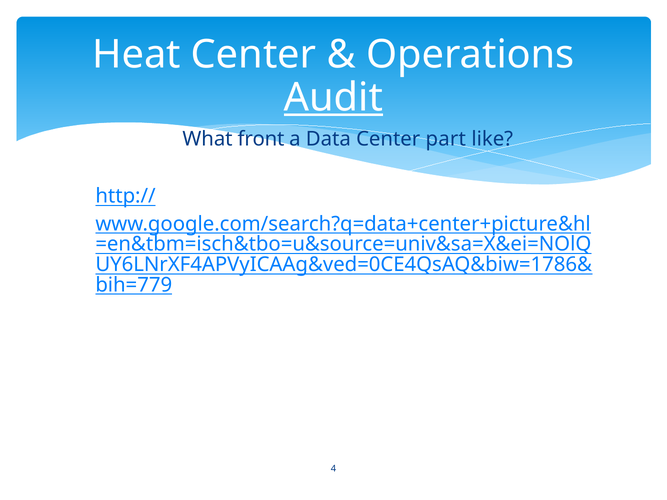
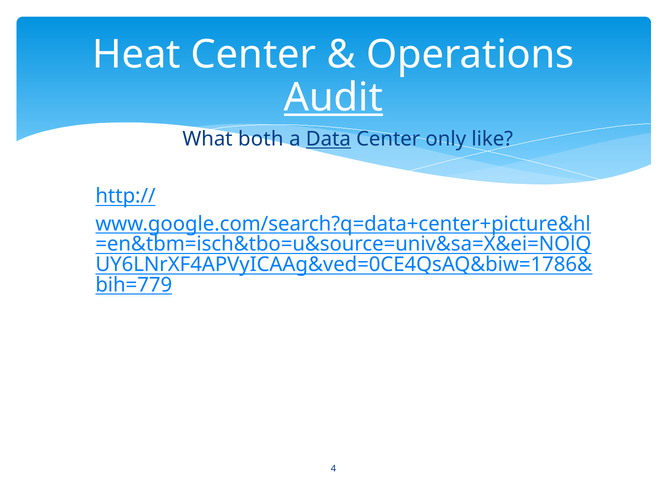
front: front -> both
Data underline: none -> present
part: part -> only
